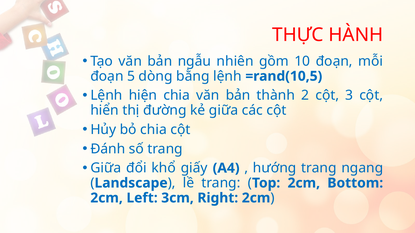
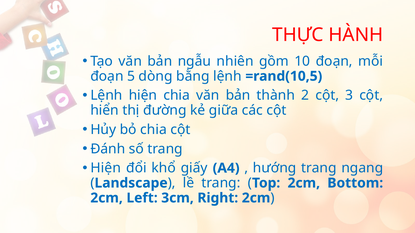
Giữa at (106, 168): Giữa -> Hiện
